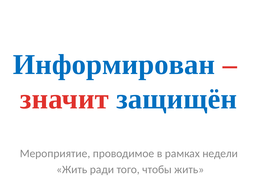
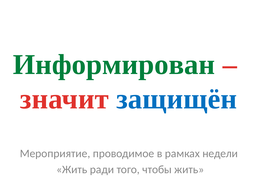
Информирован colour: blue -> green
